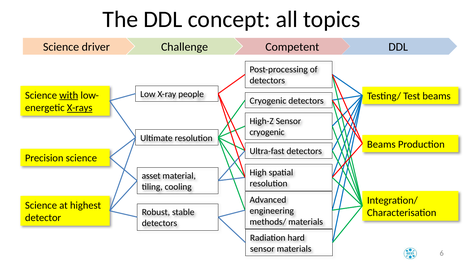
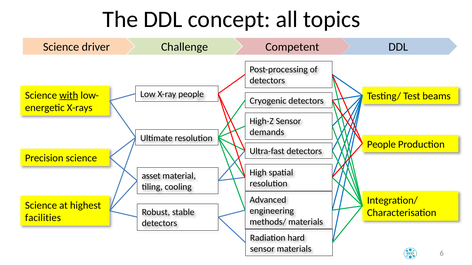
X-rays underline: present -> none
cryogenic at (267, 133): cryogenic -> demands
Beams at (381, 145): Beams -> People
detector: detector -> facilities
